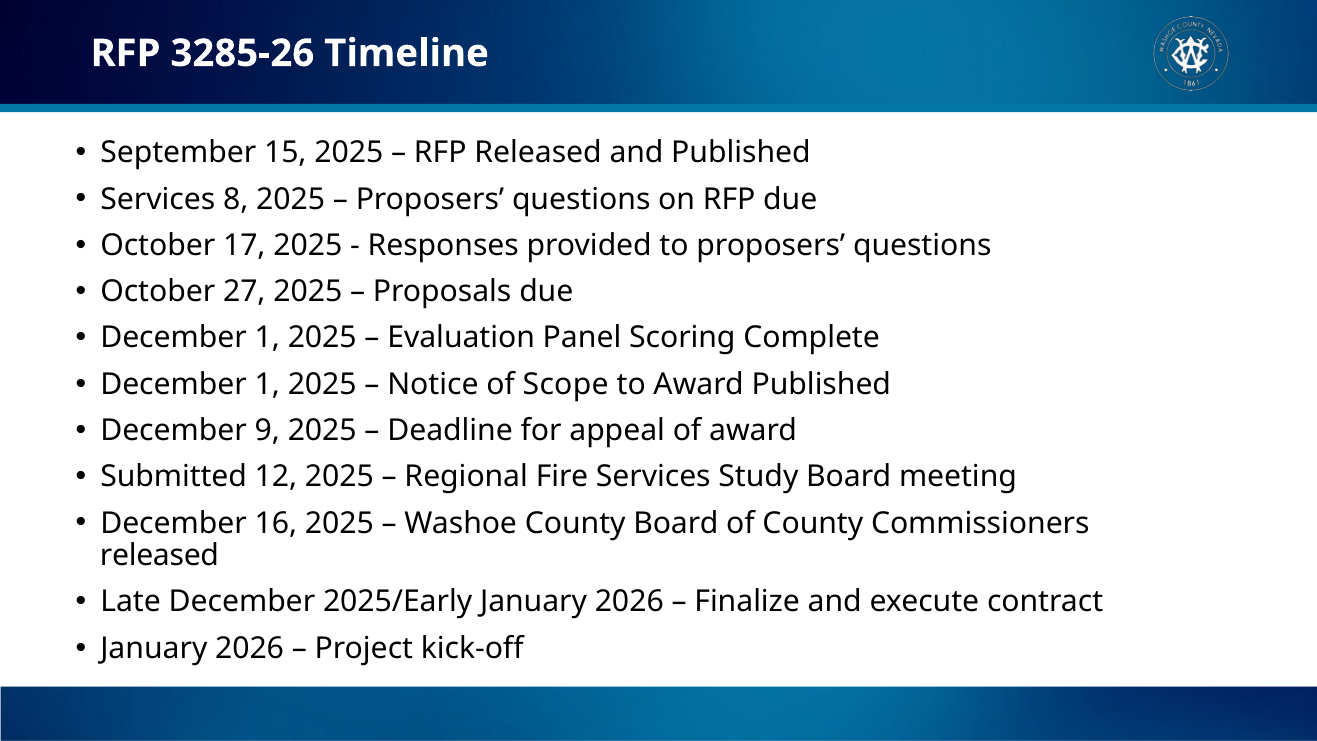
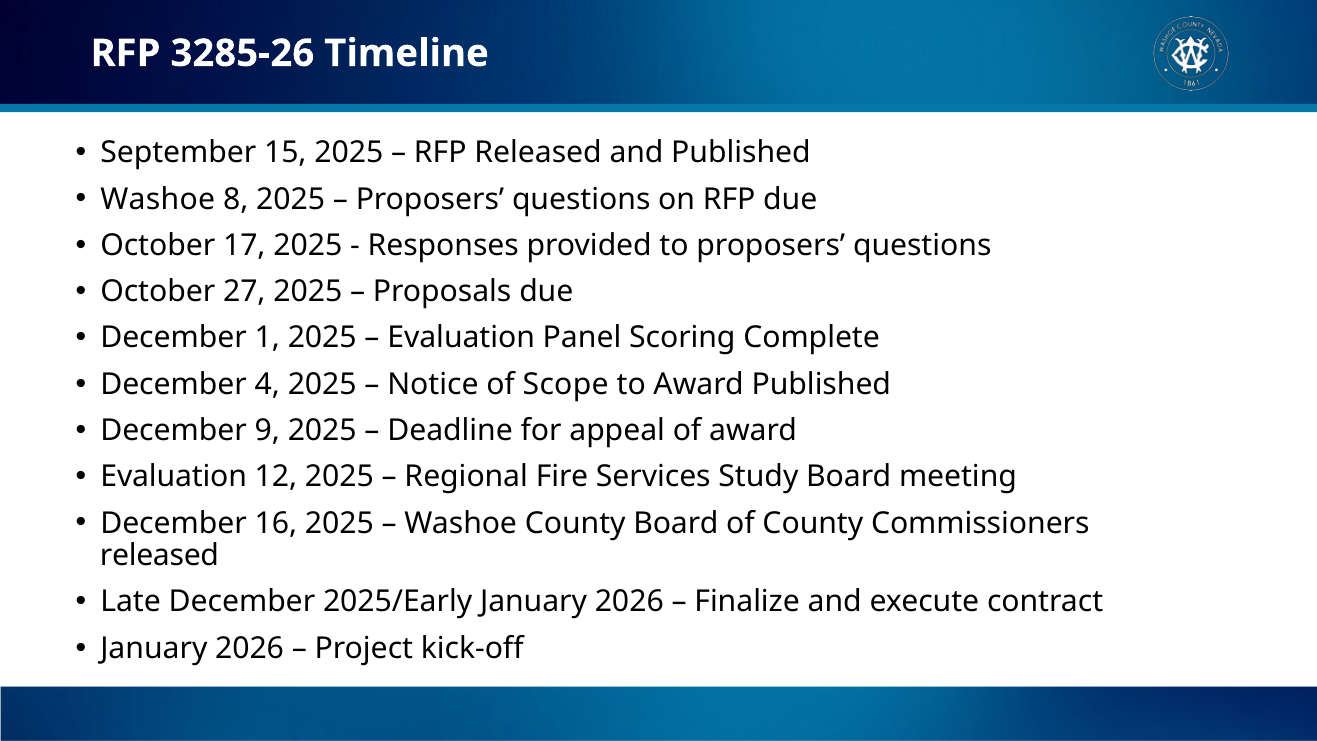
Services at (158, 199): Services -> Washoe
1 at (267, 384): 1 -> 4
Submitted at (174, 477): Submitted -> Evaluation
